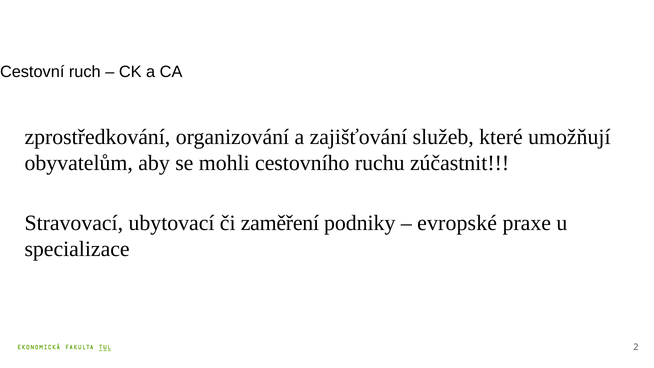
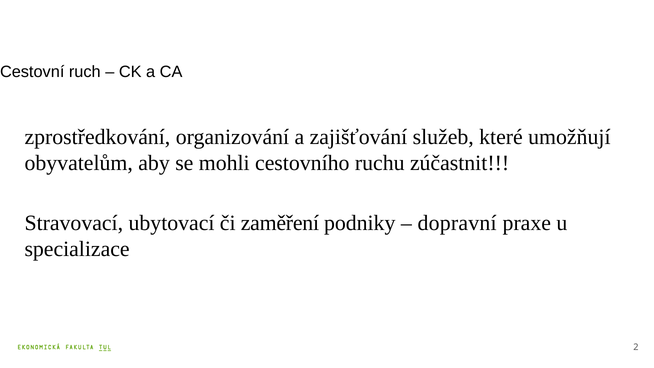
evropské: evropské -> dopravní
